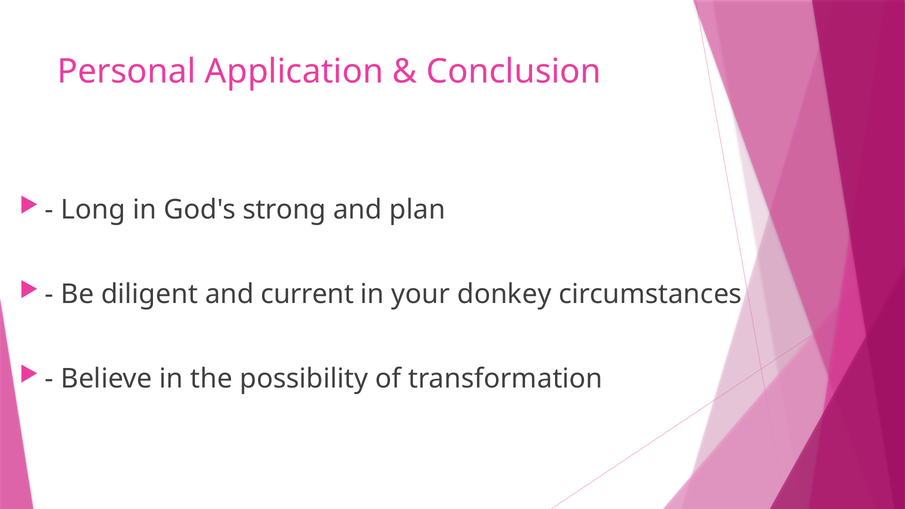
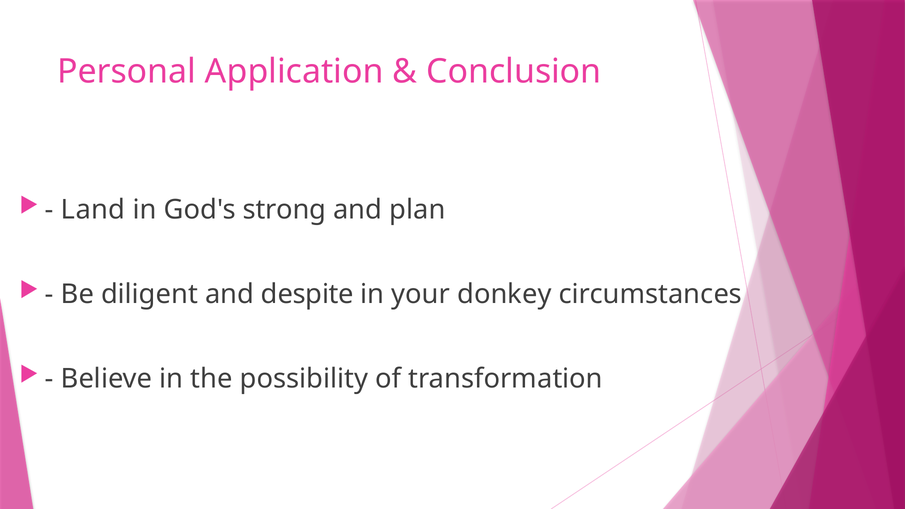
Long: Long -> Land
current: current -> despite
